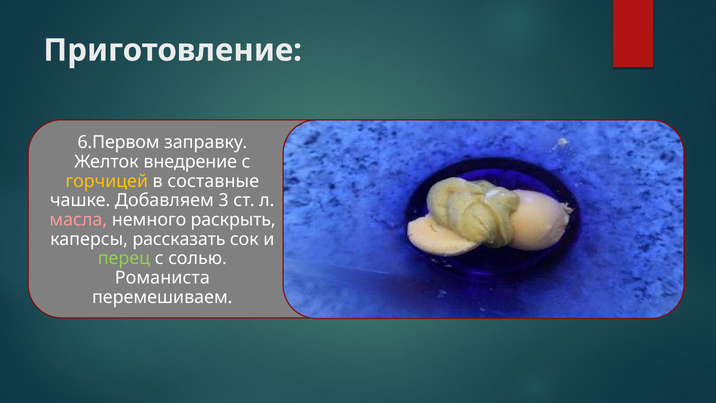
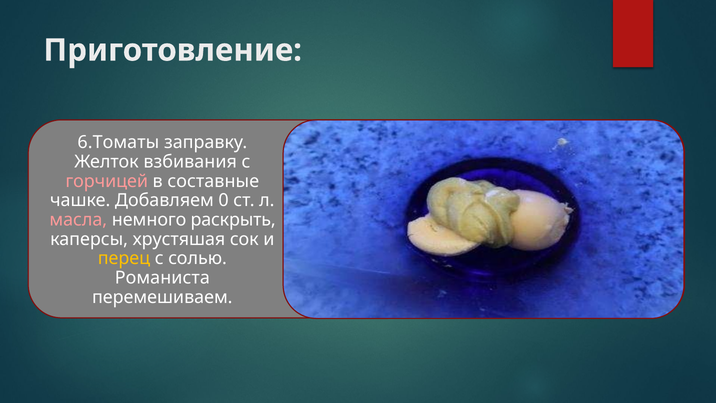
6.Первом: 6.Первом -> 6.Томаты
внедрение: внедрение -> взбивания
горчицей colour: yellow -> pink
3: 3 -> 0
рассказать: рассказать -> хрустяшая
перец colour: light green -> yellow
